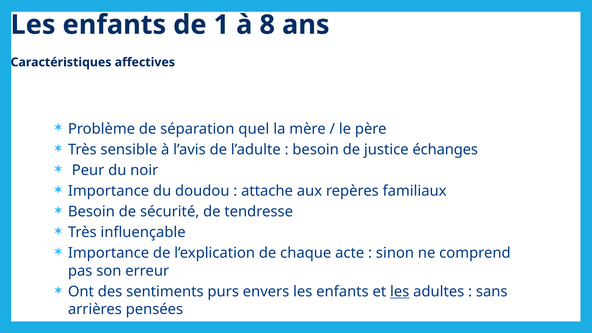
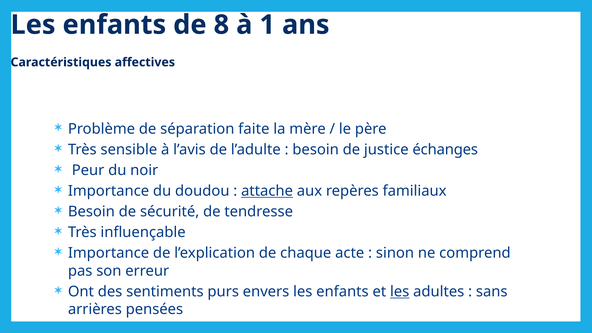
1: 1 -> 8
8: 8 -> 1
quel: quel -> faite
attache underline: none -> present
